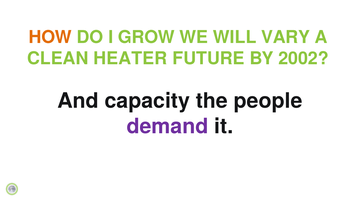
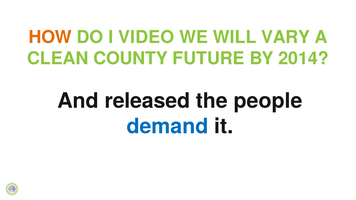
GROW: GROW -> VIDEO
HEATER: HEATER -> COUNTY
2002: 2002 -> 2014
capacity: capacity -> released
demand colour: purple -> blue
